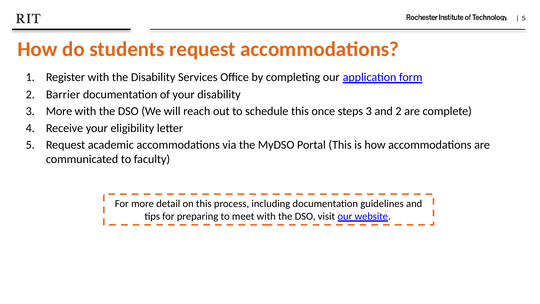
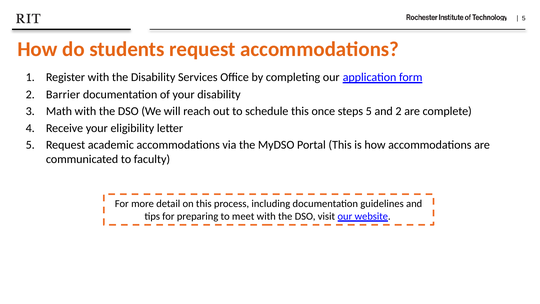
More at (59, 111): More -> Math
steps 3: 3 -> 5
